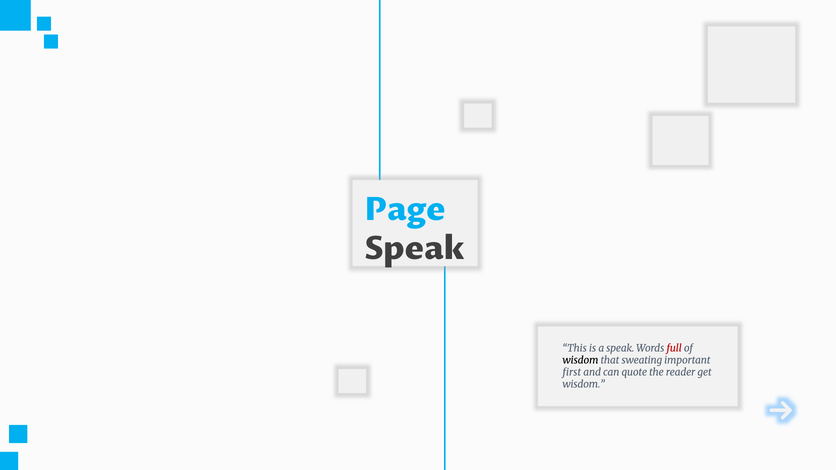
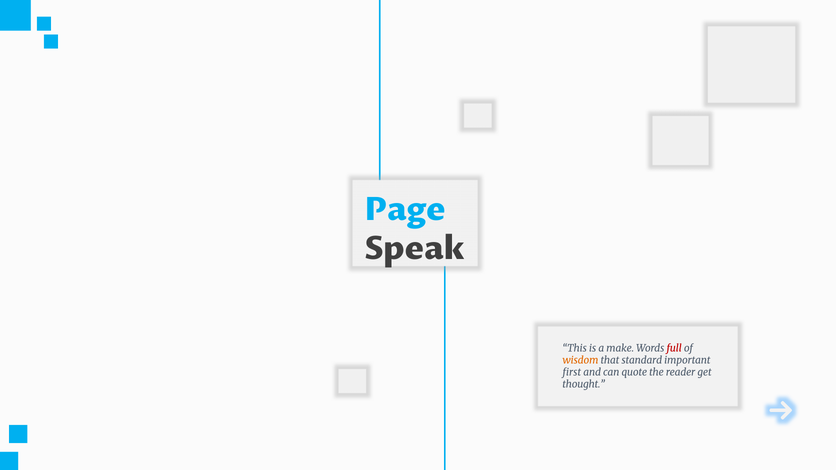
a speak: speak -> make
wisdom at (580, 360) colour: black -> orange
sweating: sweating -> standard
wisdom at (584, 384): wisdom -> thought
